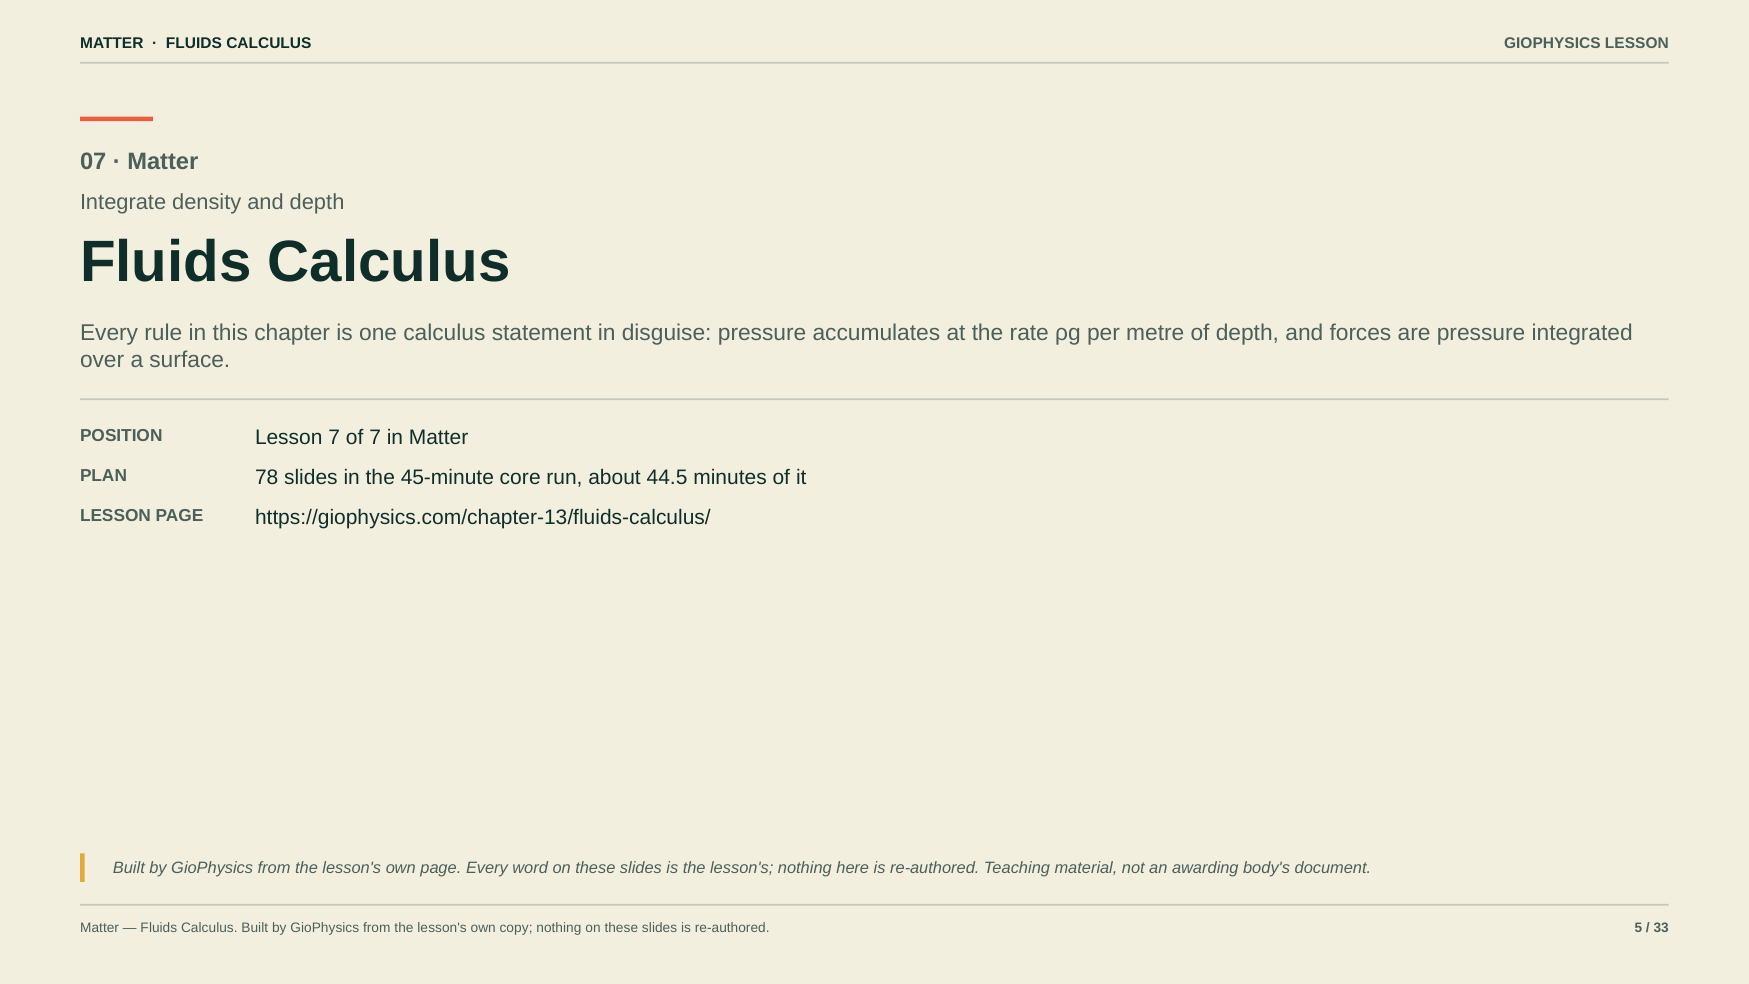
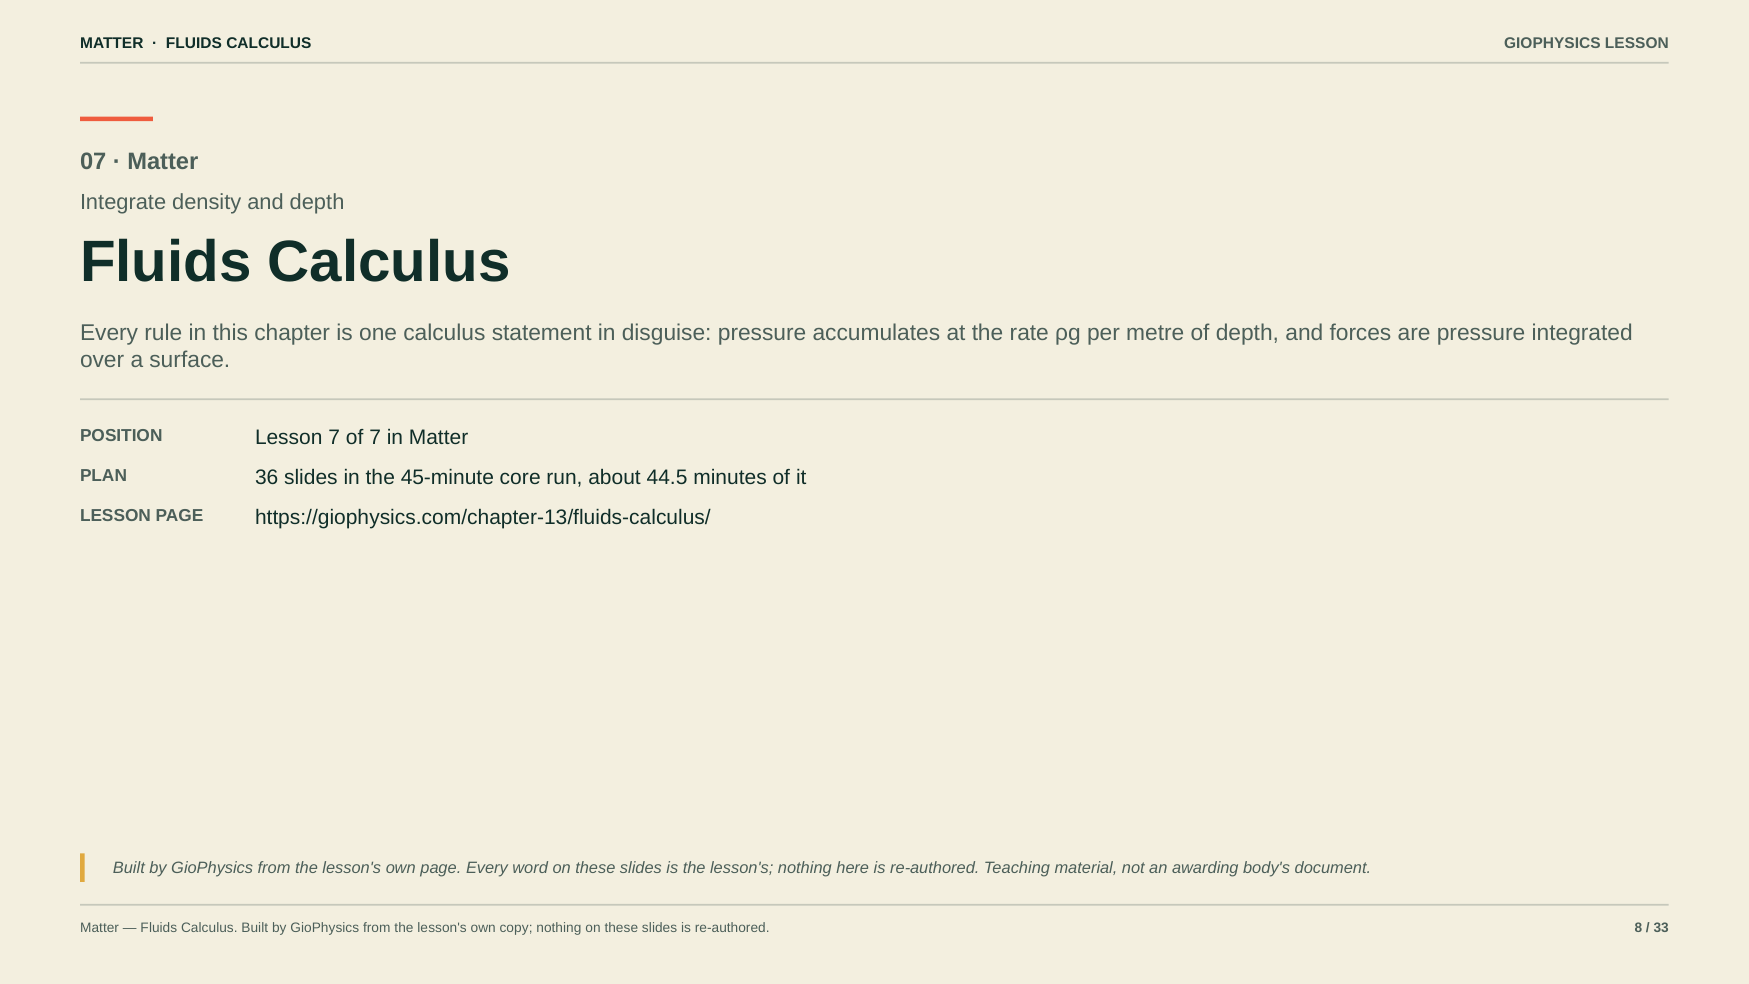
78: 78 -> 36
5: 5 -> 8
